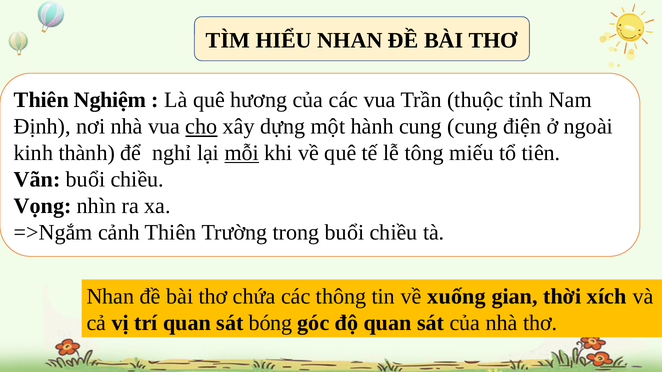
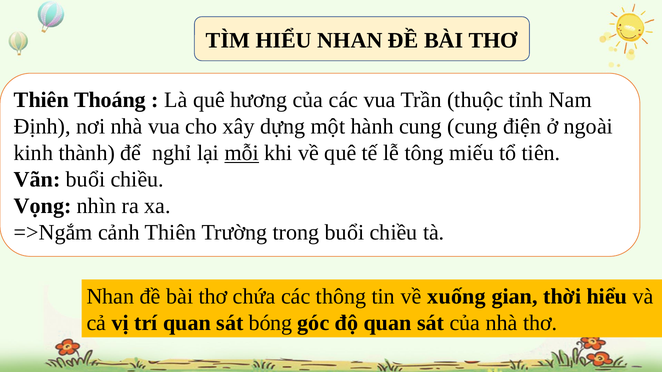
Nghiệm: Nghiệm -> Thoáng
cho underline: present -> none
thời xích: xích -> hiểu
